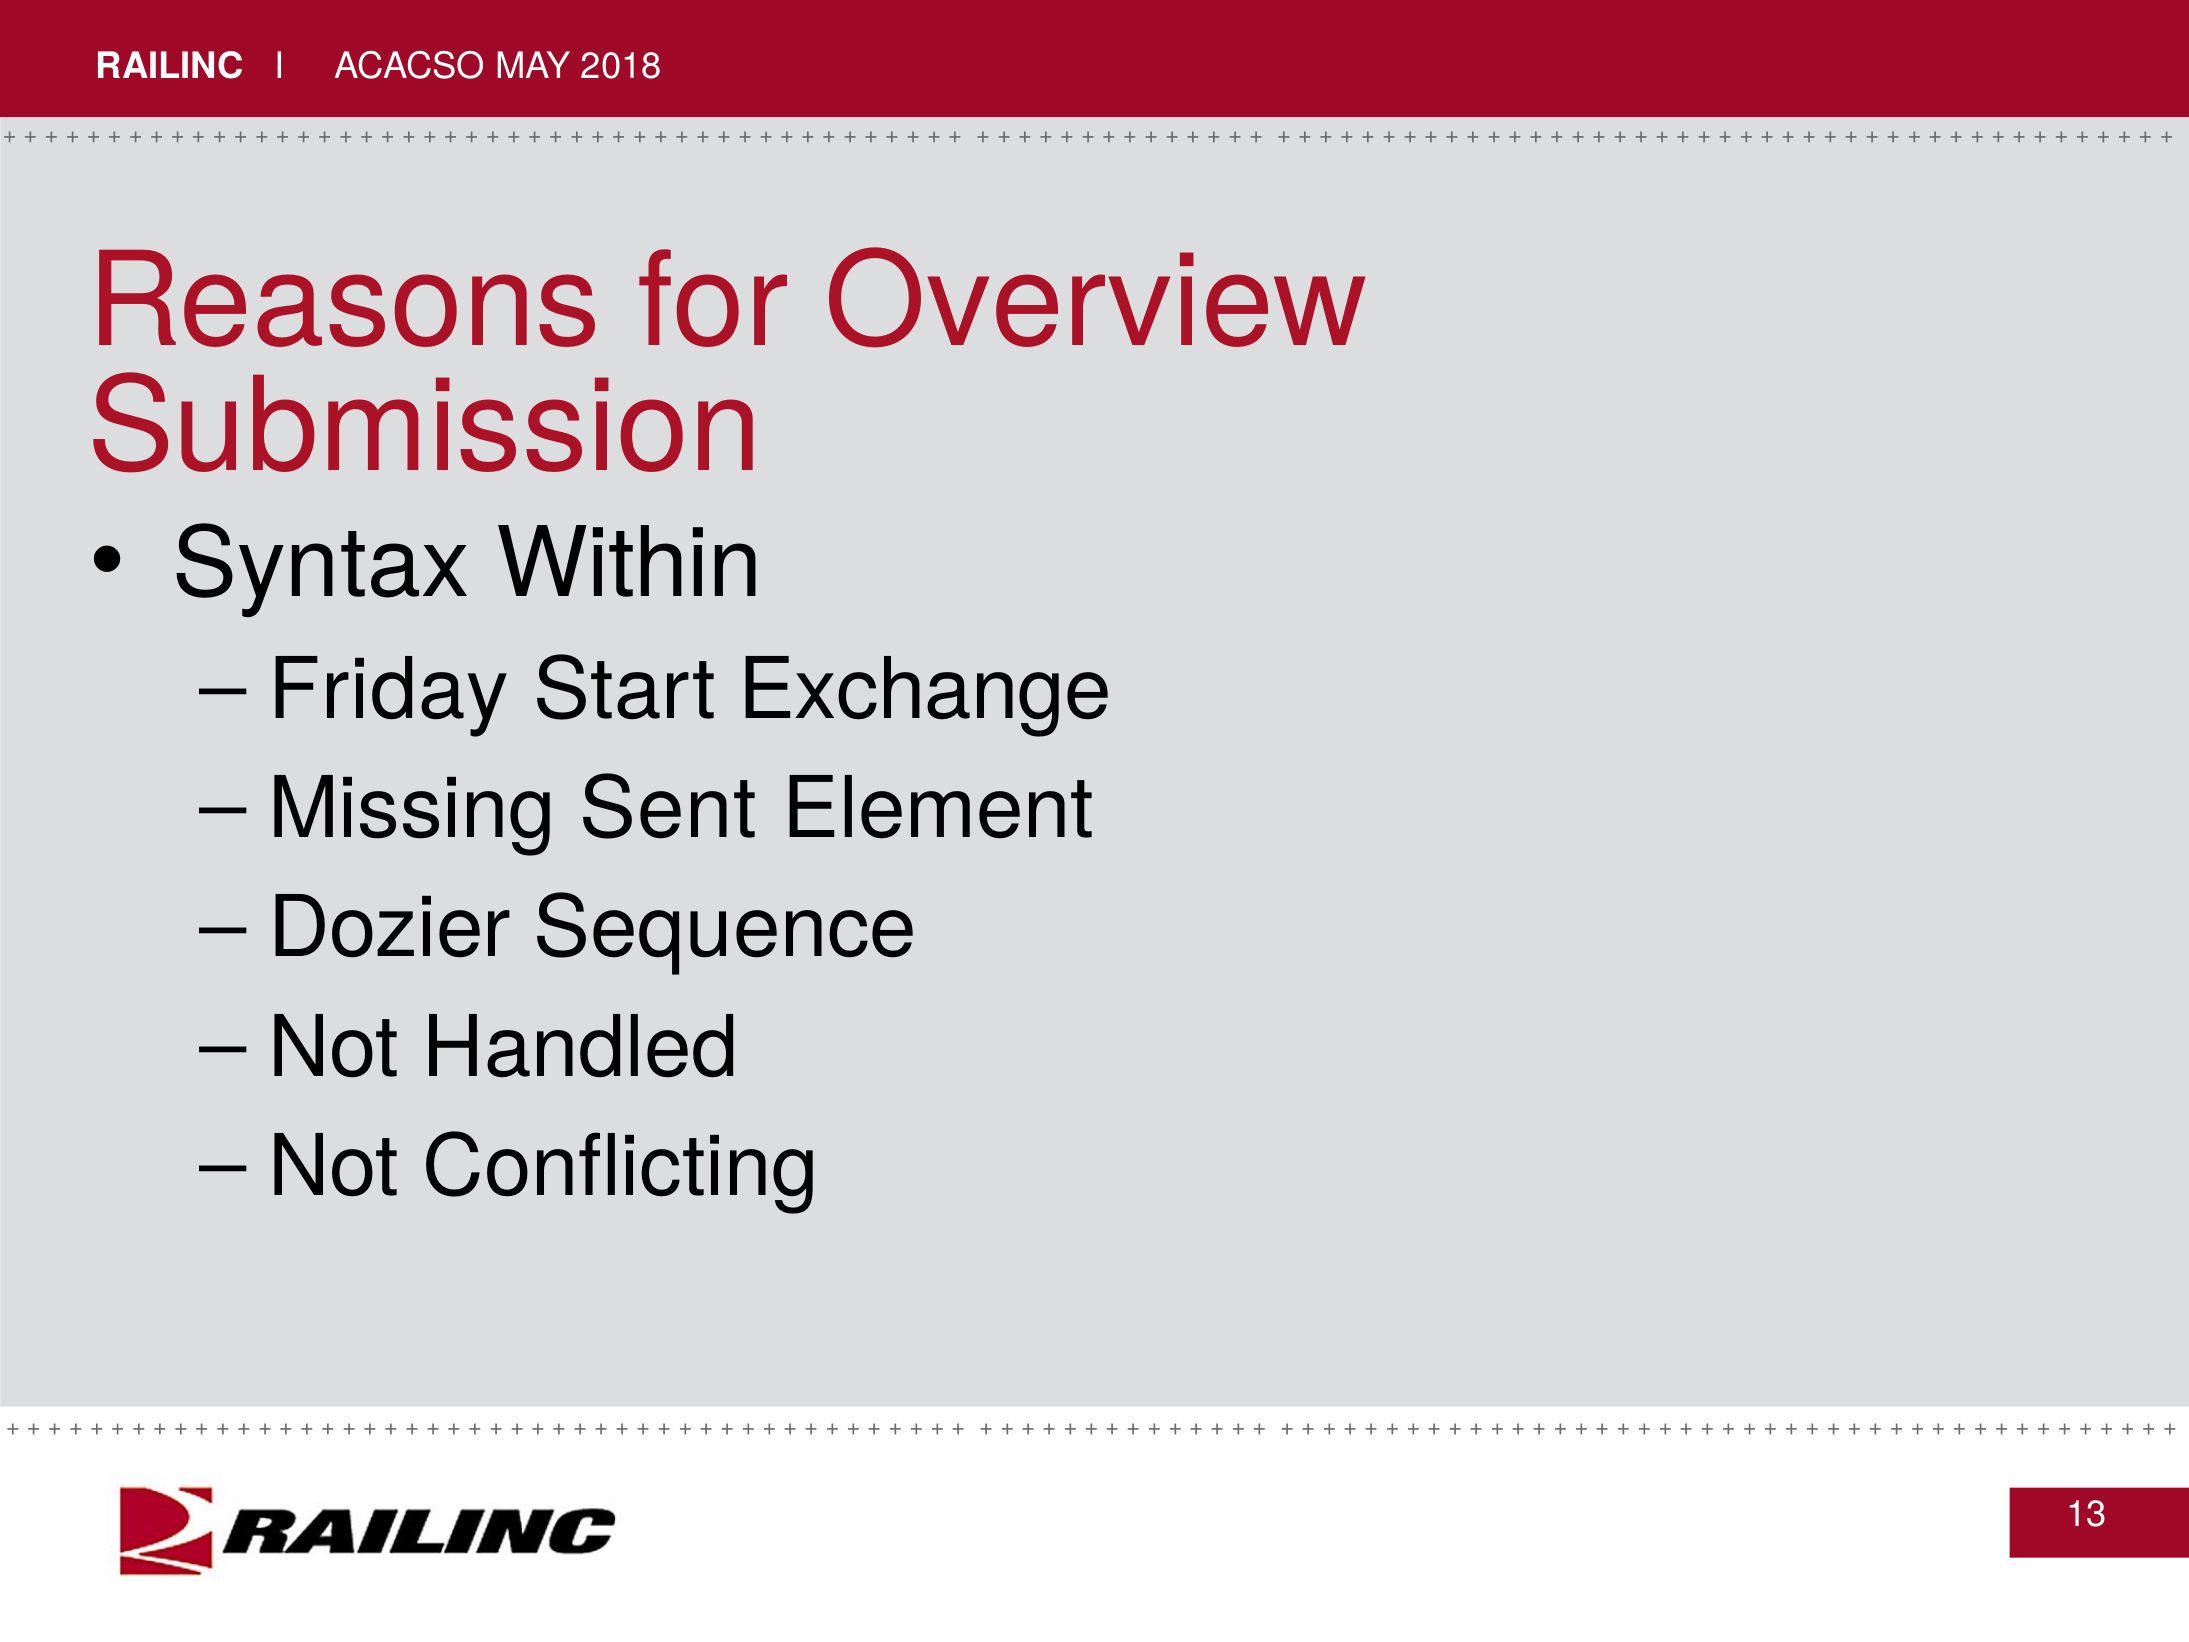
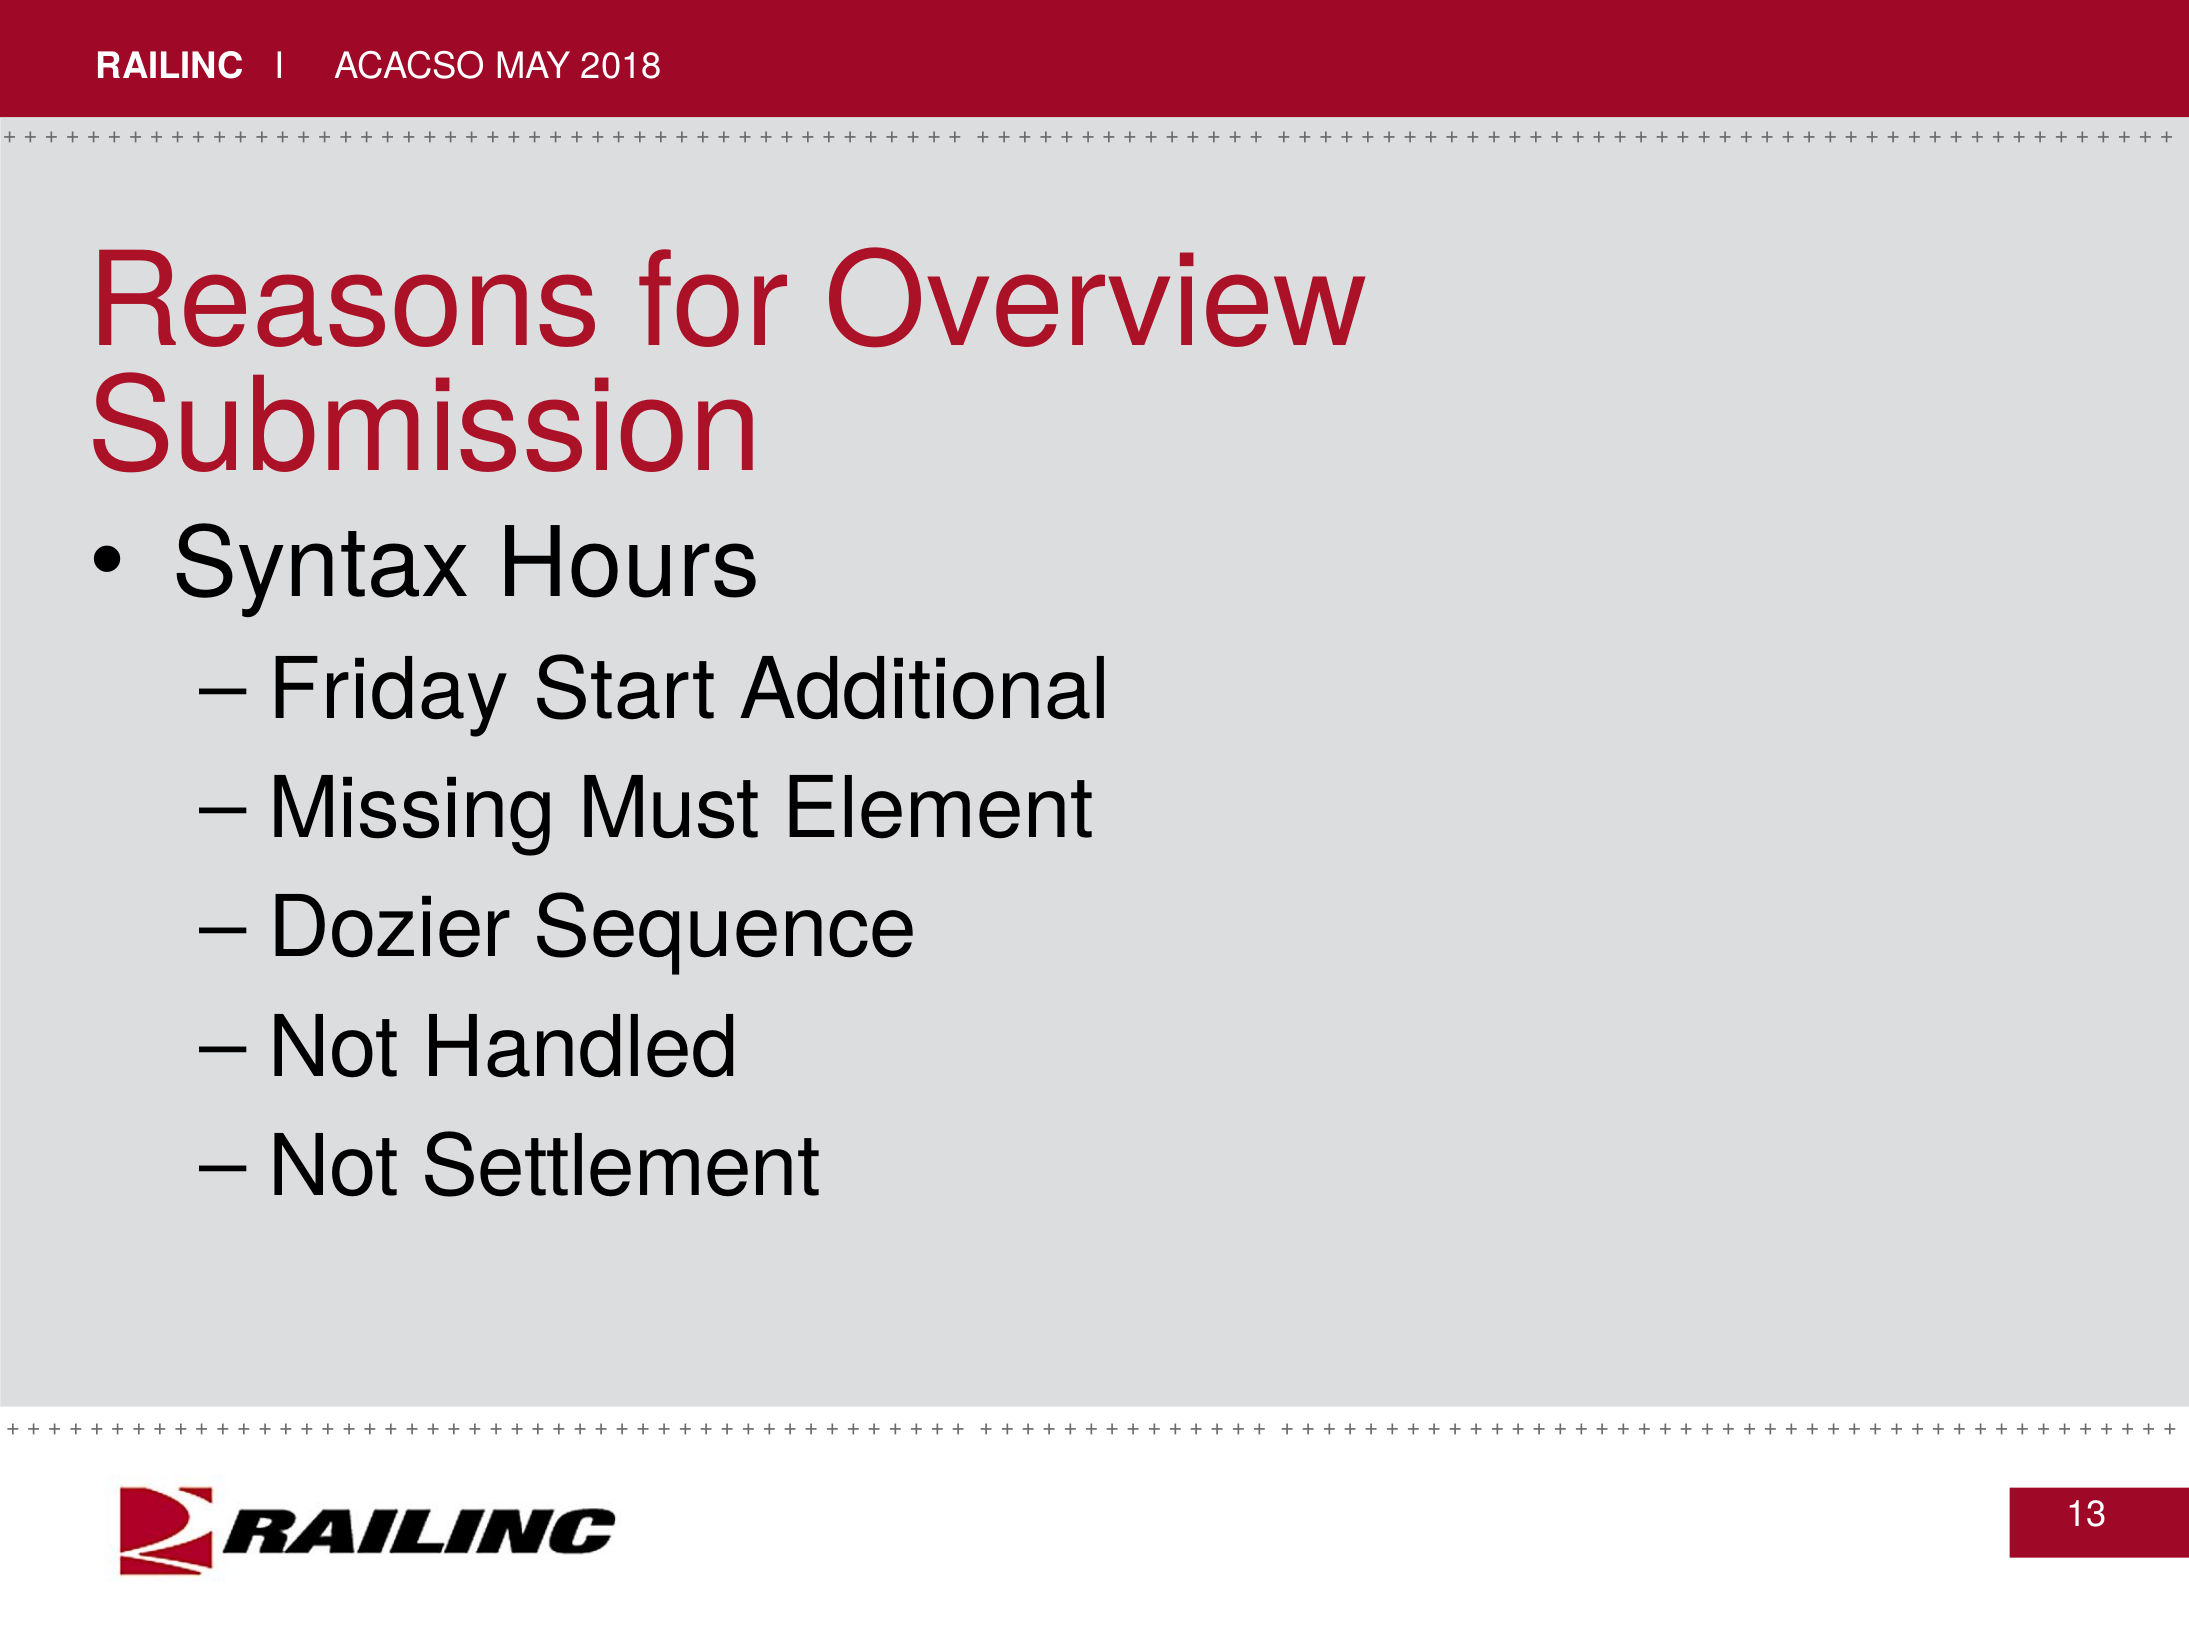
Within: Within -> Hours
Exchange: Exchange -> Additional
Sent: Sent -> Must
Conflicting: Conflicting -> Settlement
